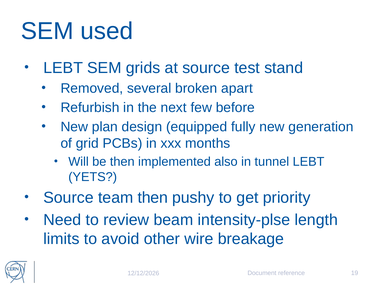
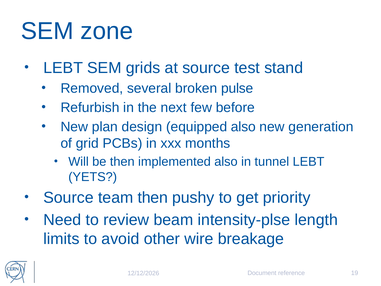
used: used -> zone
apart: apart -> pulse
equipped fully: fully -> also
